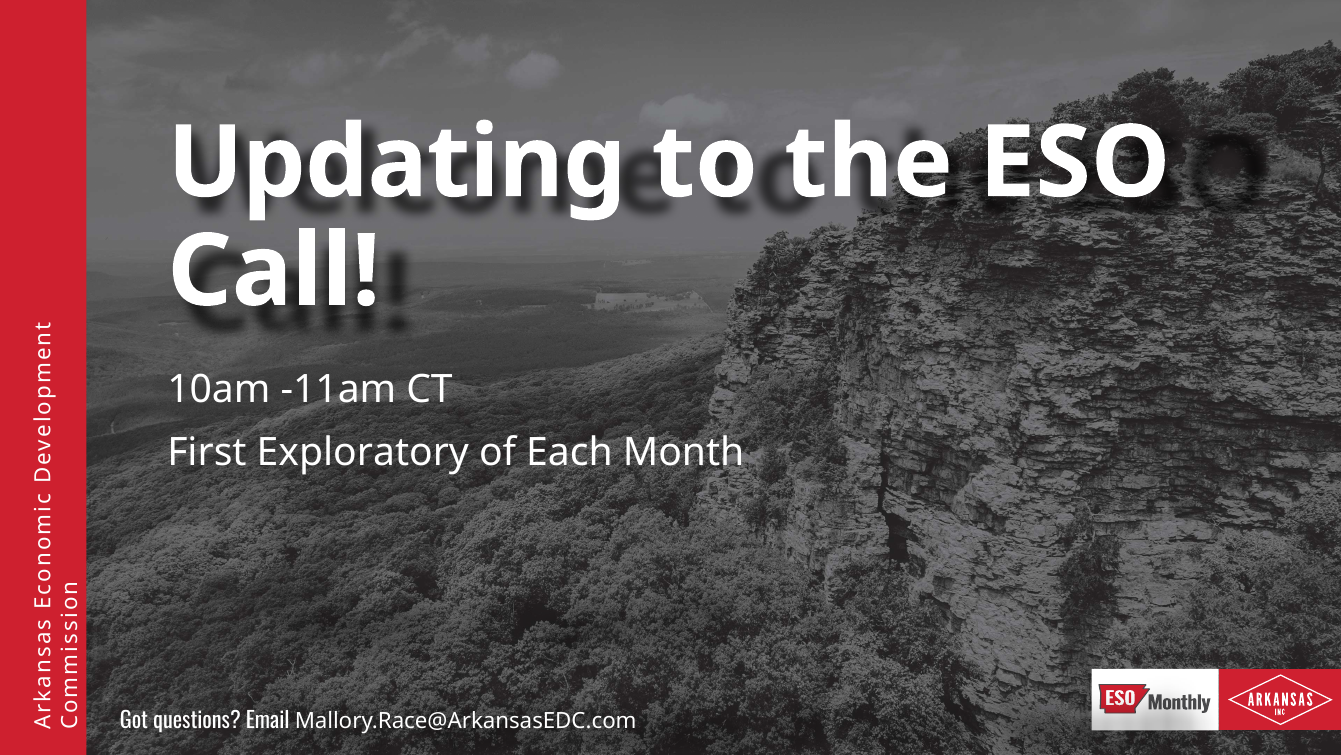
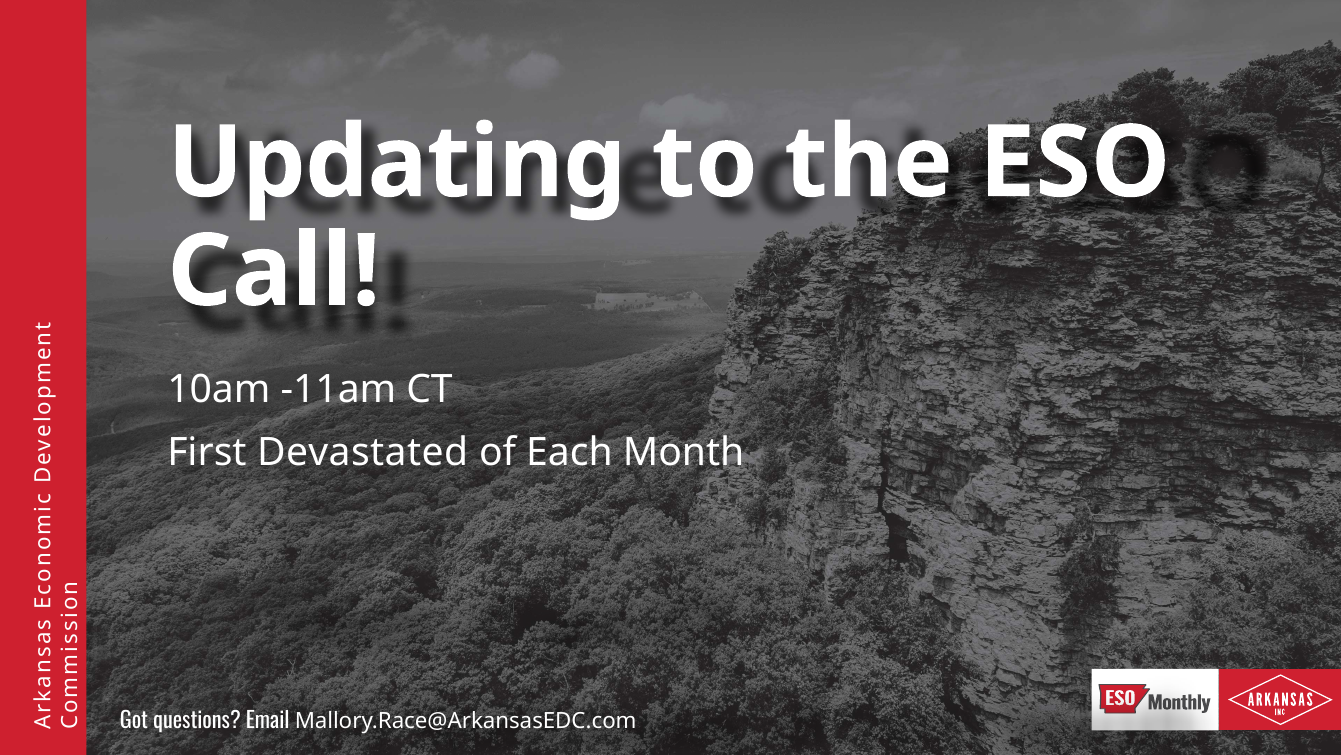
Exploratory: Exploratory -> Devastated
